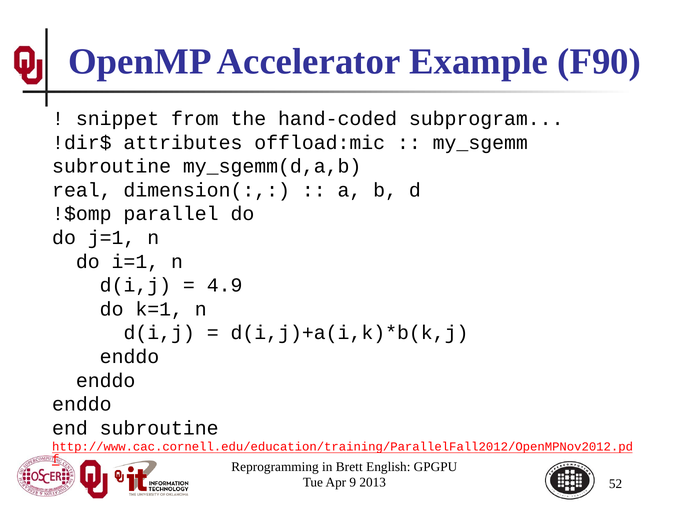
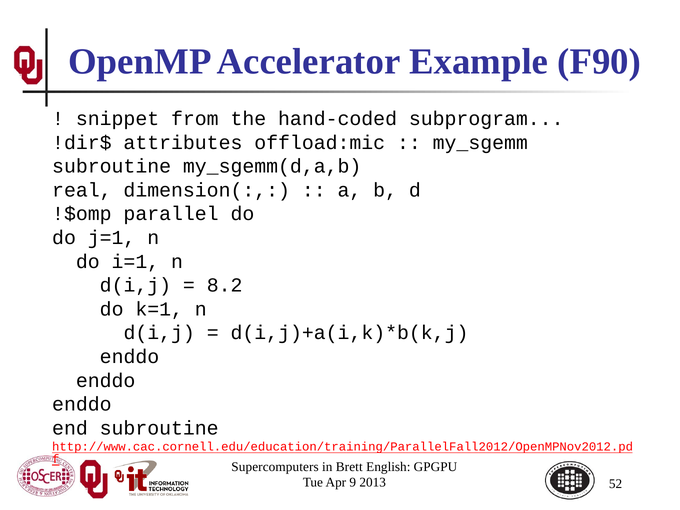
4.9: 4.9 -> 8.2
Reprogramming: Reprogramming -> Supercomputers
